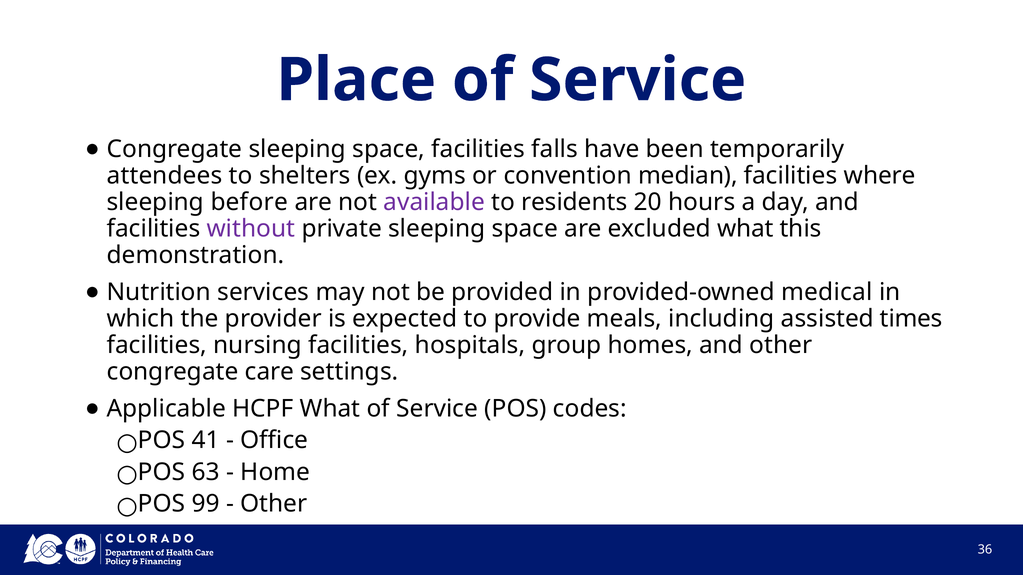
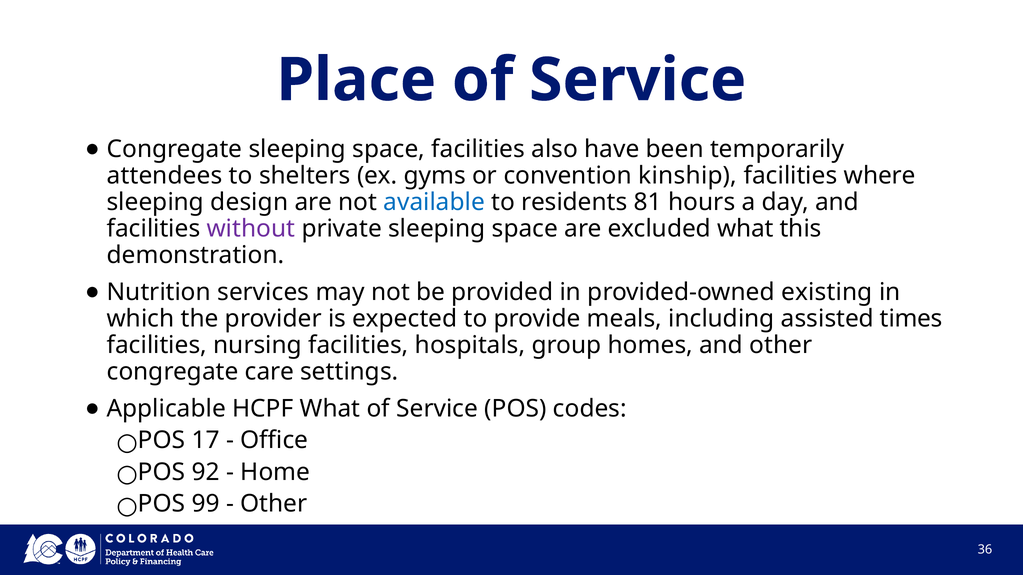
falls: falls -> also
median: median -> kinship
before: before -> design
available colour: purple -> blue
20: 20 -> 81
medical: medical -> existing
41: 41 -> 17
63: 63 -> 92
